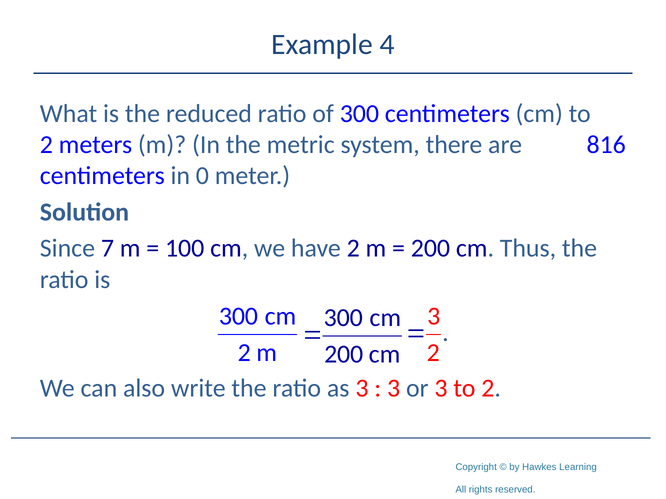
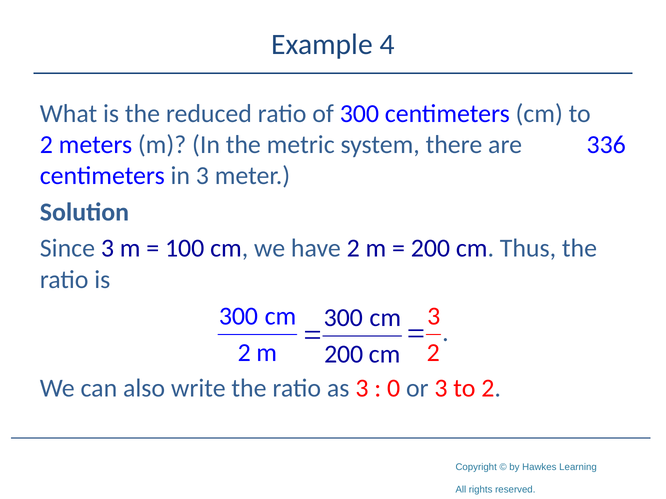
816: 816 -> 336
in 0: 0 -> 3
Since 7: 7 -> 3
3 at (394, 389): 3 -> 0
